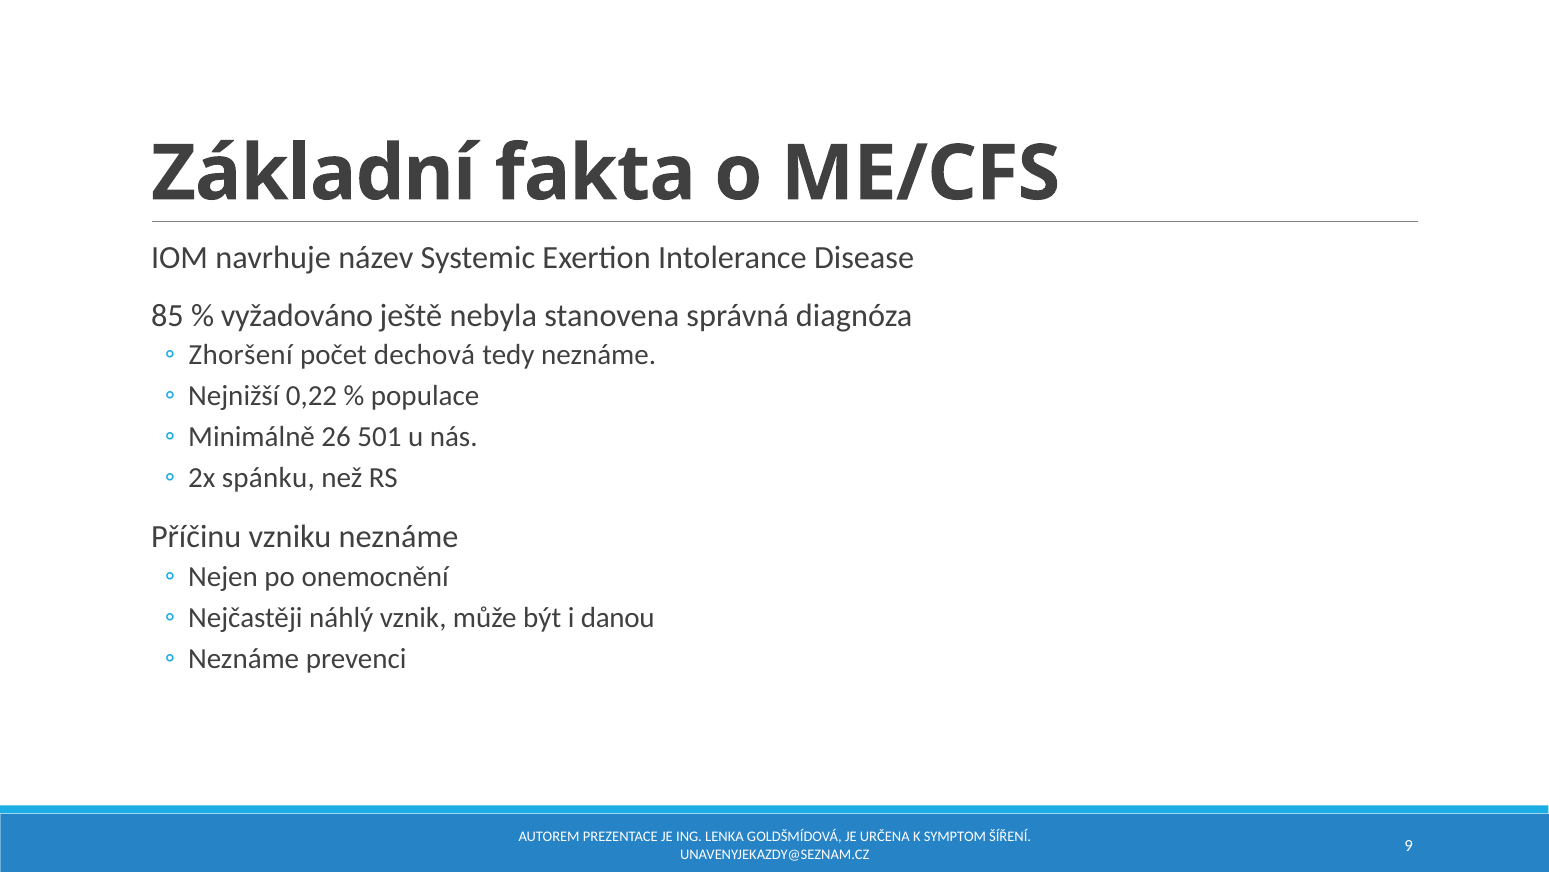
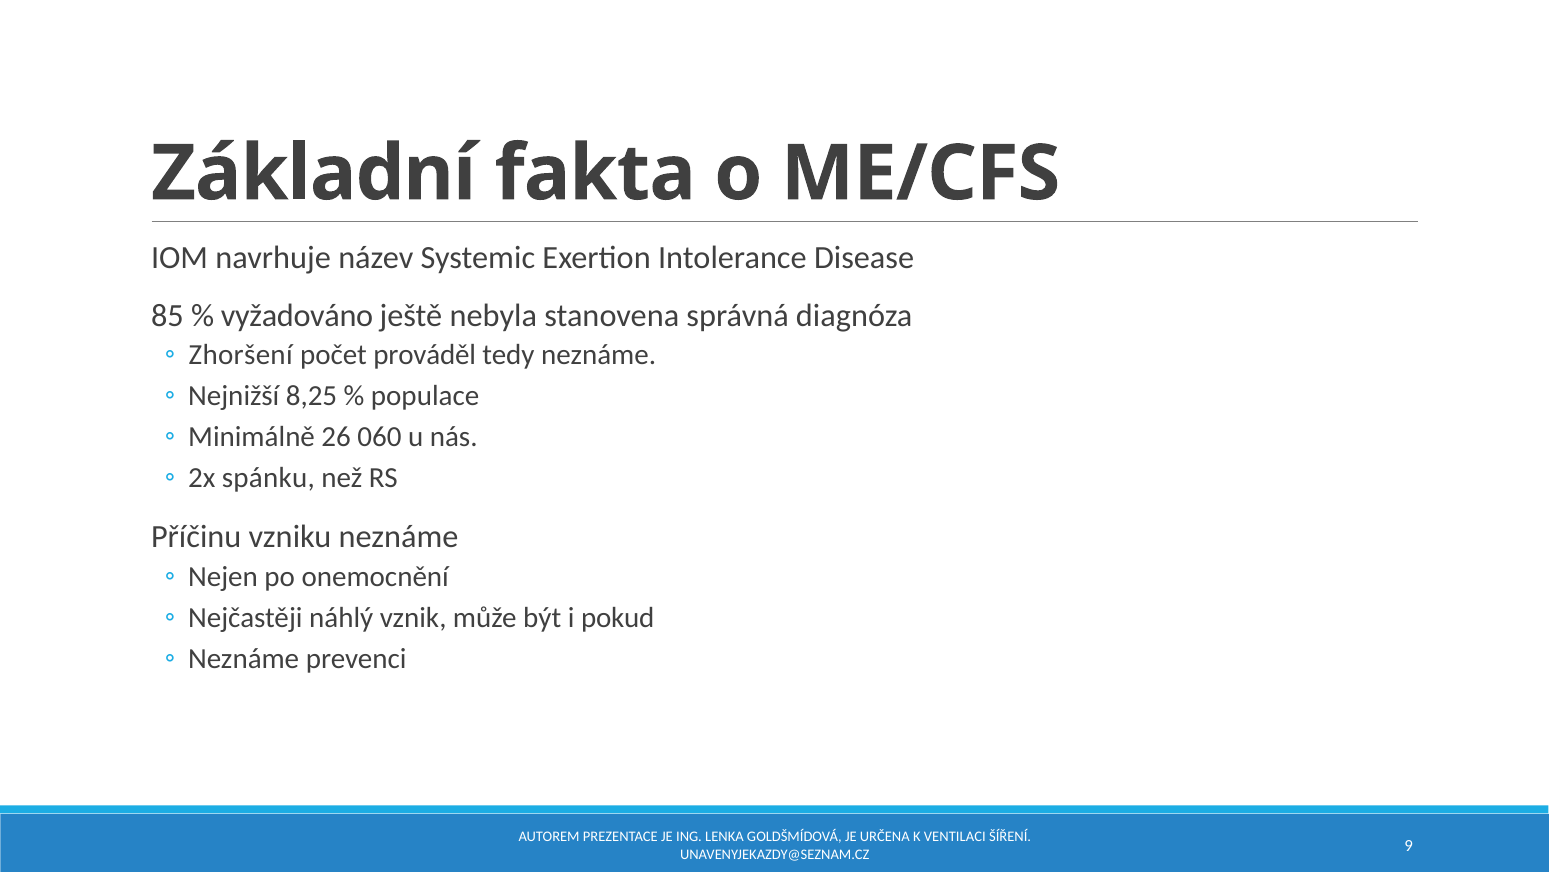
dechová: dechová -> prováděl
0,22: 0,22 -> 8,25
501: 501 -> 060
danou: danou -> pokud
SYMPTOM: SYMPTOM -> VENTILACI
